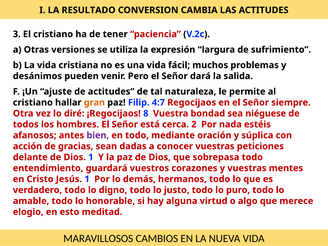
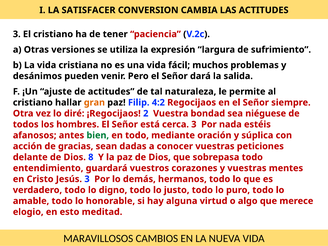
RESULTADO: RESULTADO -> SATISFACER
4:7: 4:7 -> 4:2
8: 8 -> 2
cerca 2: 2 -> 3
bien colour: purple -> green
Dios 1: 1 -> 8
Jesús 1: 1 -> 3
